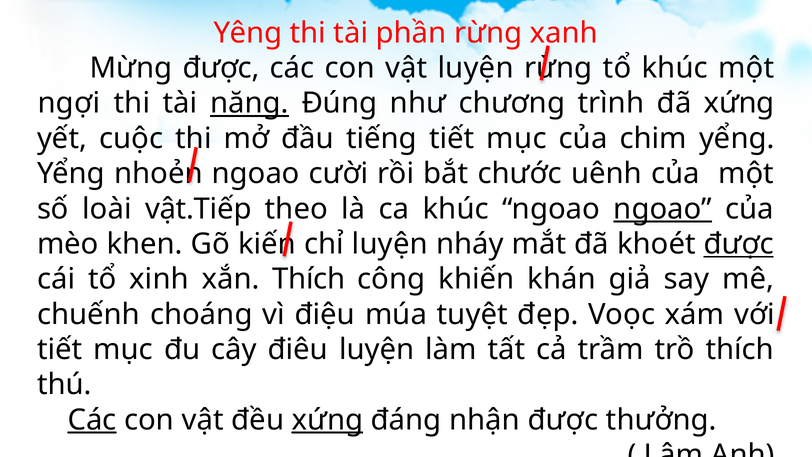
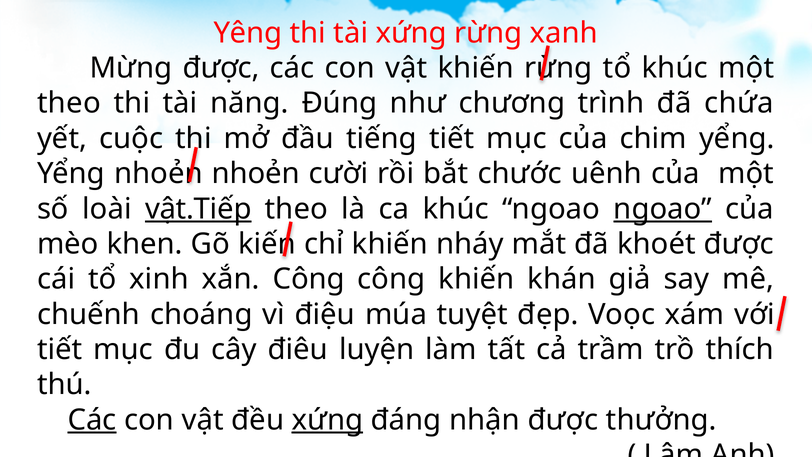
tài phần: phần -> xứng
vật luyện: luyện -> khiến
ngợi at (69, 103): ngợi -> theo
năng underline: present -> none
đã xứng: xứng -> chứa
ngoao at (256, 174): ngoao -> nhoẻn
vật.Tiếp underline: none -> present
chỉ luyện: luyện -> khiến
được at (739, 244) underline: present -> none
xắn Thích: Thích -> Công
